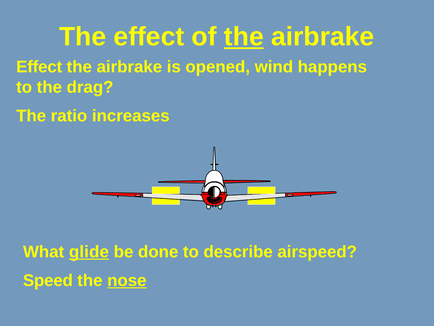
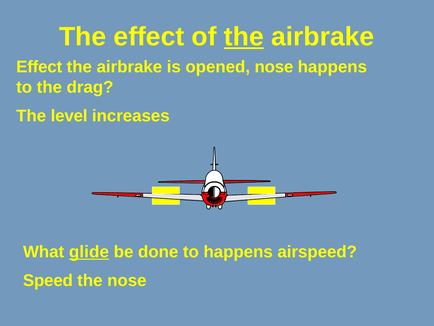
opened wind: wind -> nose
ratio: ratio -> level
to describe: describe -> happens
nose at (127, 280) underline: present -> none
